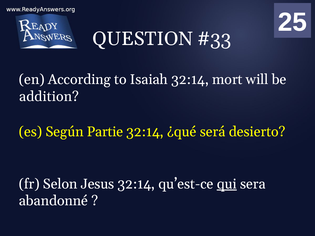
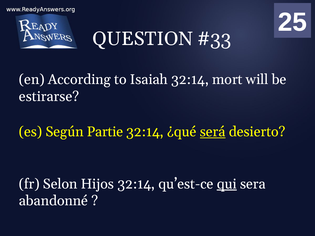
addition: addition -> estirarse
será underline: none -> present
Jesus: Jesus -> Hijos
